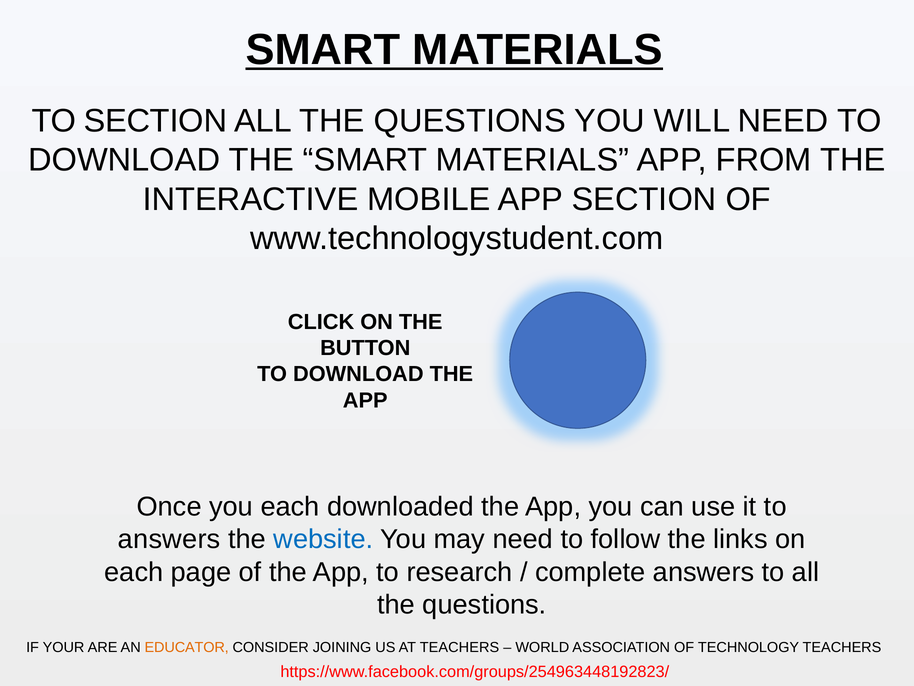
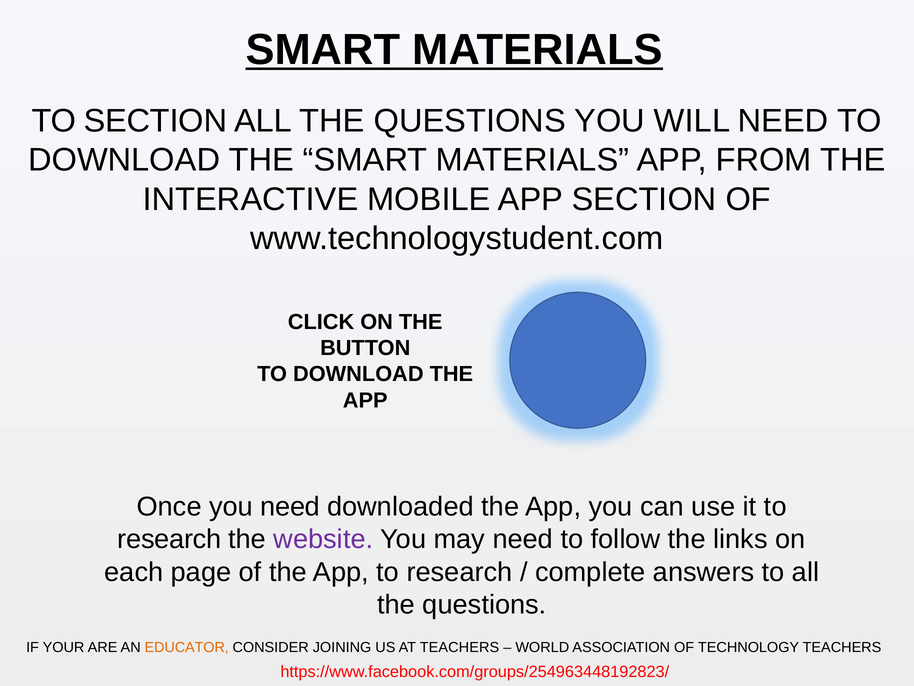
you each: each -> need
answers at (169, 539): answers -> research
website colour: blue -> purple
